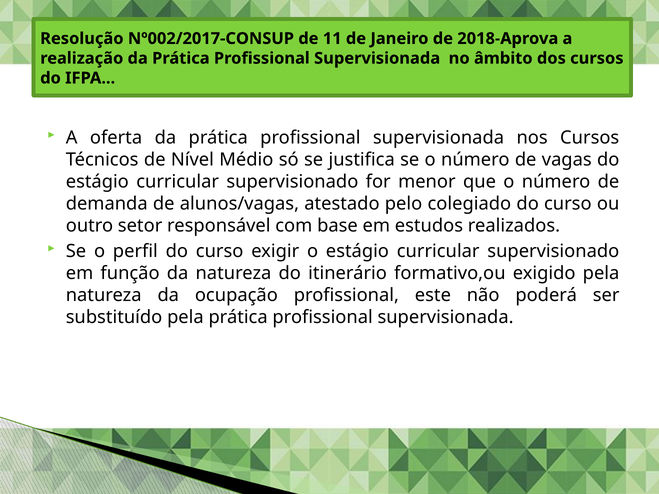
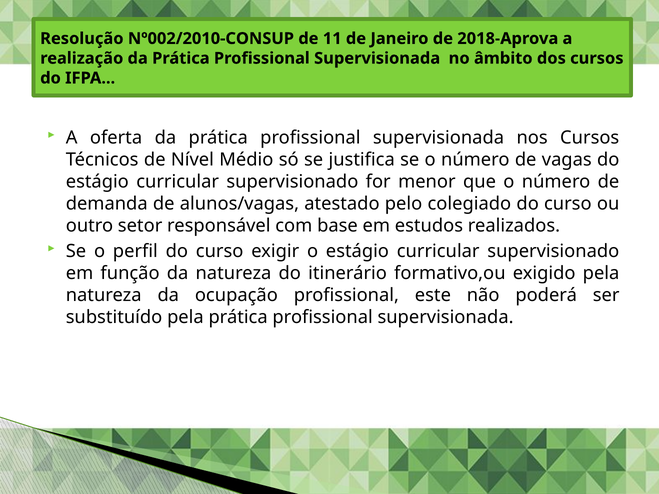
Nº002/2017-CONSUP: Nº002/2017-CONSUP -> Nº002/2010-CONSUP
